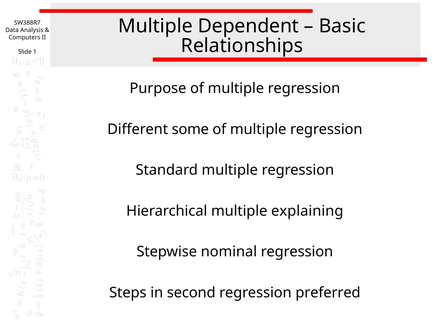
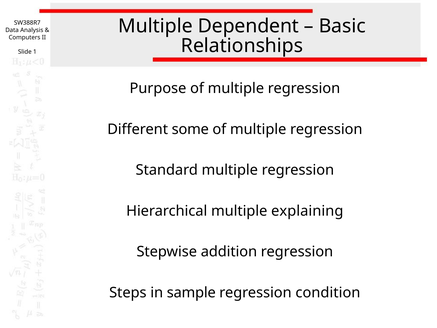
nominal: nominal -> addition
second: second -> sample
preferred: preferred -> condition
